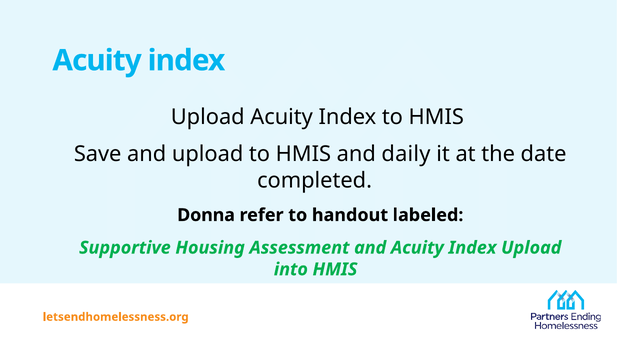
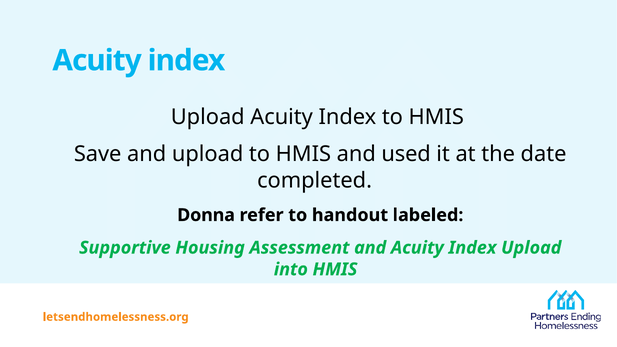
daily: daily -> used
